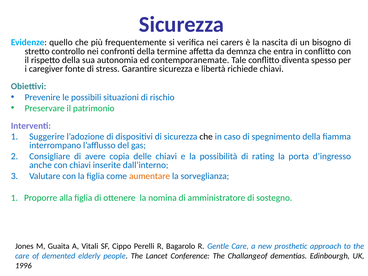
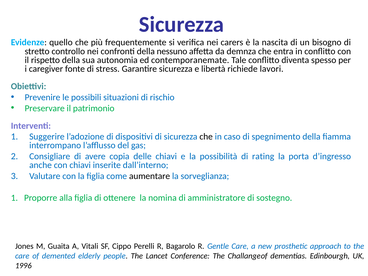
termine: termine -> nessuno
richiede chiavi: chiavi -> lavori
aumentare colour: orange -> black
